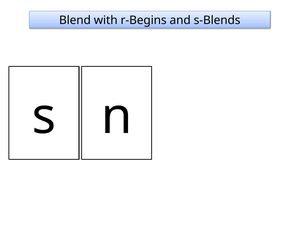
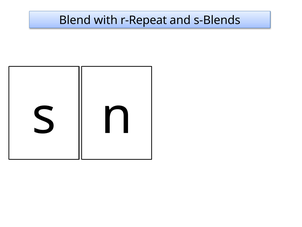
r-Begins: r-Begins -> r-Repeat
